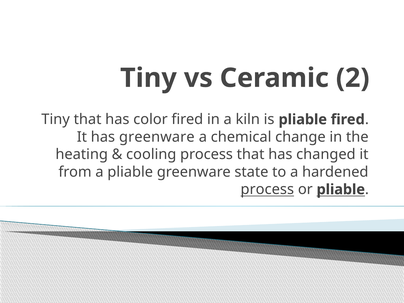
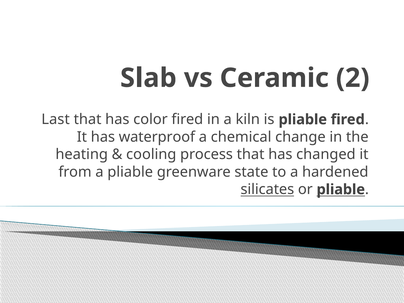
Tiny at (148, 78): Tiny -> Slab
Tiny at (56, 119): Tiny -> Last
has greenware: greenware -> waterproof
process at (267, 189): process -> silicates
